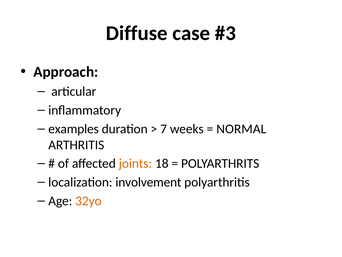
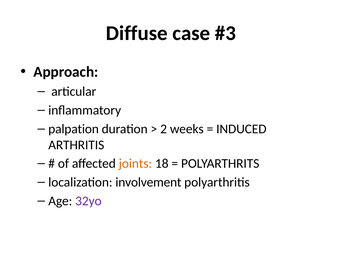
examples: examples -> palpation
7: 7 -> 2
NORMAL: NORMAL -> INDUCED
32yo colour: orange -> purple
